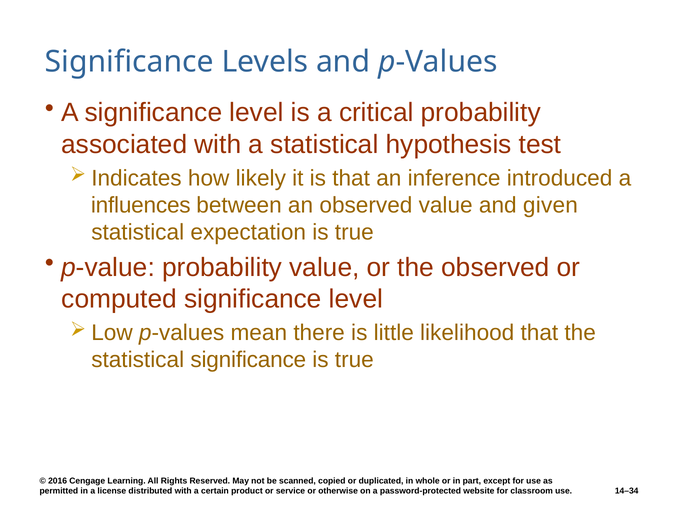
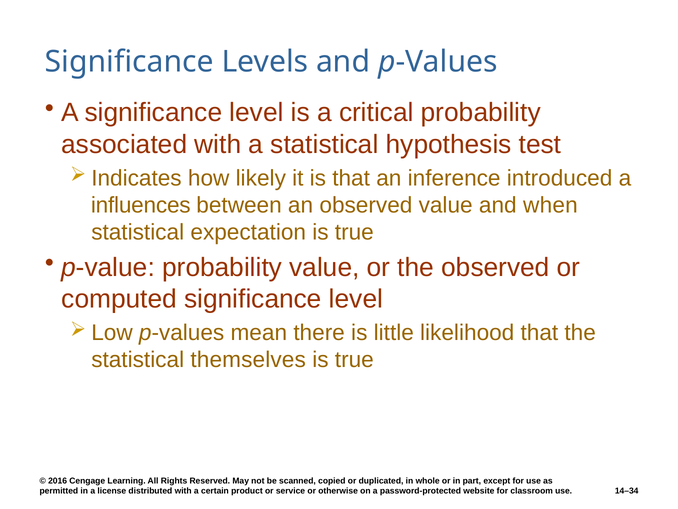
given: given -> when
statistical significance: significance -> themselves
